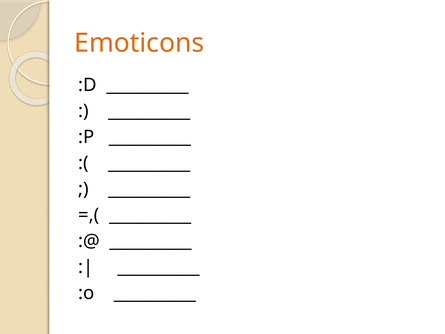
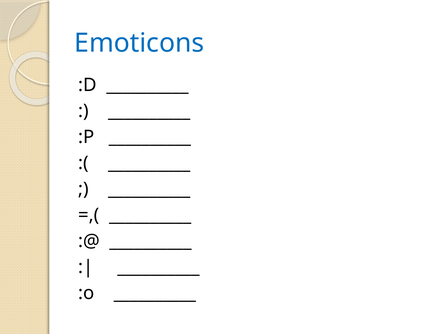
Emoticons colour: orange -> blue
